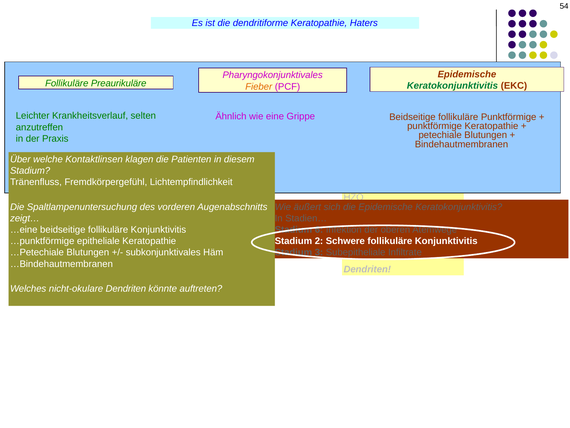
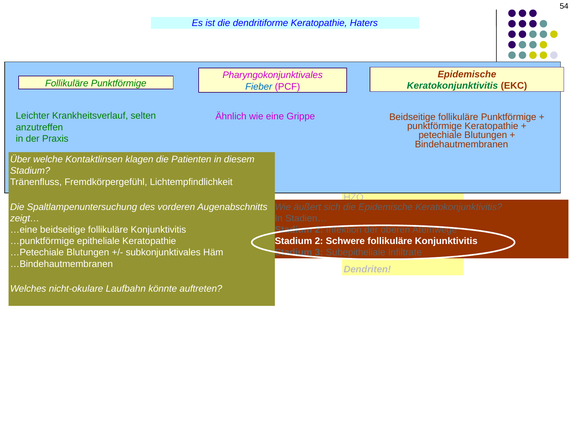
Preaurikuläre at (119, 83): Preaurikuläre -> Punktförmige
Fieber colour: orange -> blue
6 at (319, 229): 6 -> 2
nicht-okulare Dendriten: Dendriten -> Laufbahn
